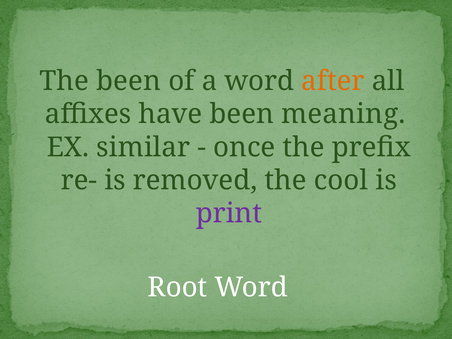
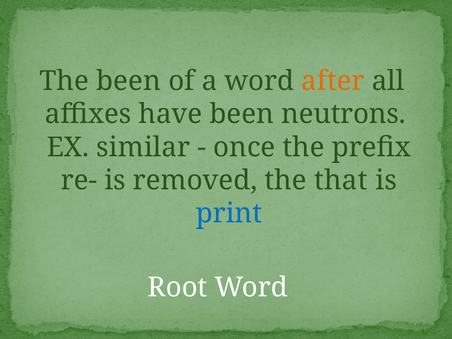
meaning: meaning -> neutrons
cool: cool -> that
print colour: purple -> blue
